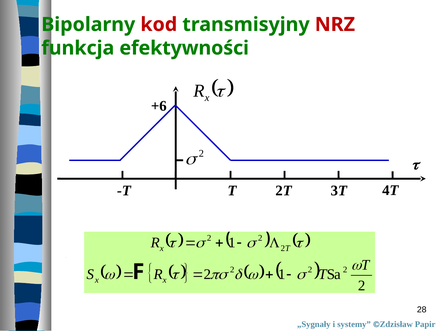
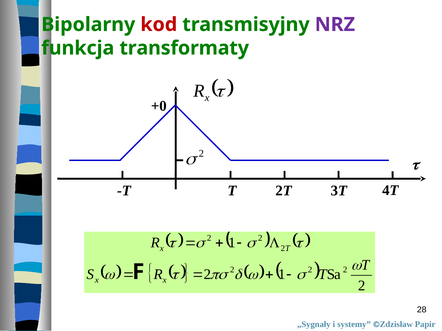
NRZ colour: red -> purple
efektywności: efektywności -> transformaty
+6: +6 -> +0
